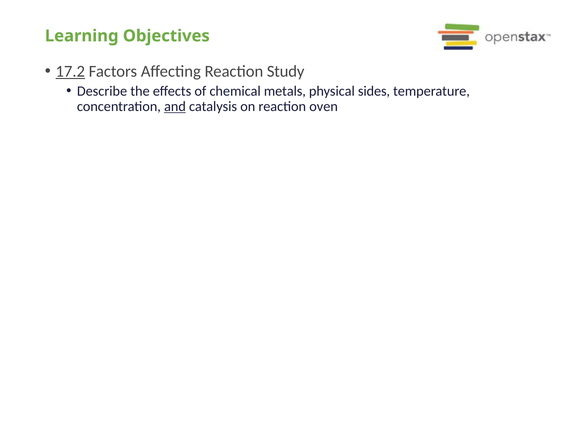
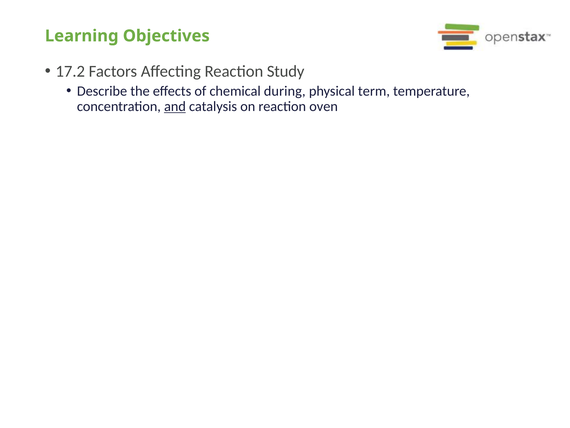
17.2 underline: present -> none
metals: metals -> during
sides: sides -> term
